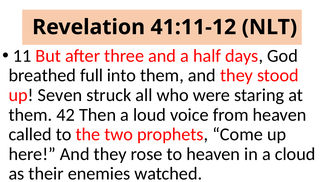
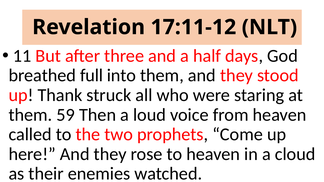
41:11-12: 41:11-12 -> 17:11-12
Seven: Seven -> Thank
42: 42 -> 59
